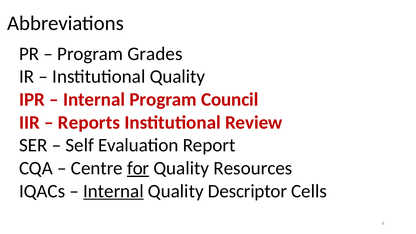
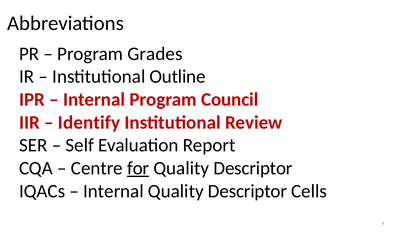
Institutional Quality: Quality -> Outline
Reports: Reports -> Identify
Resources at (253, 168): Resources -> Descriptor
Internal at (113, 191) underline: present -> none
